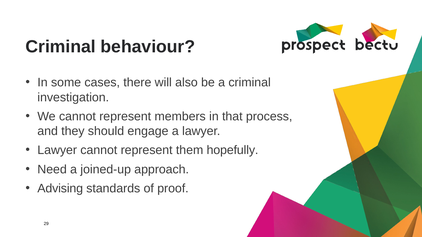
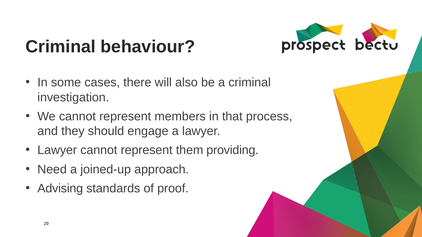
hopefully: hopefully -> providing
